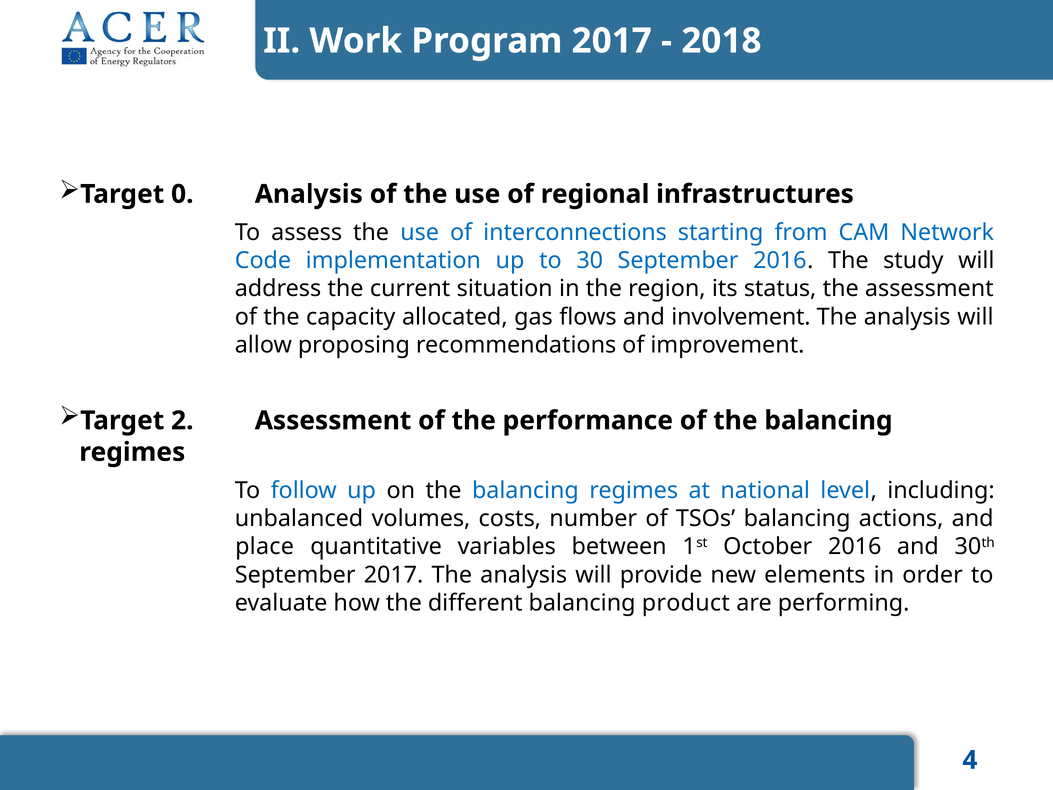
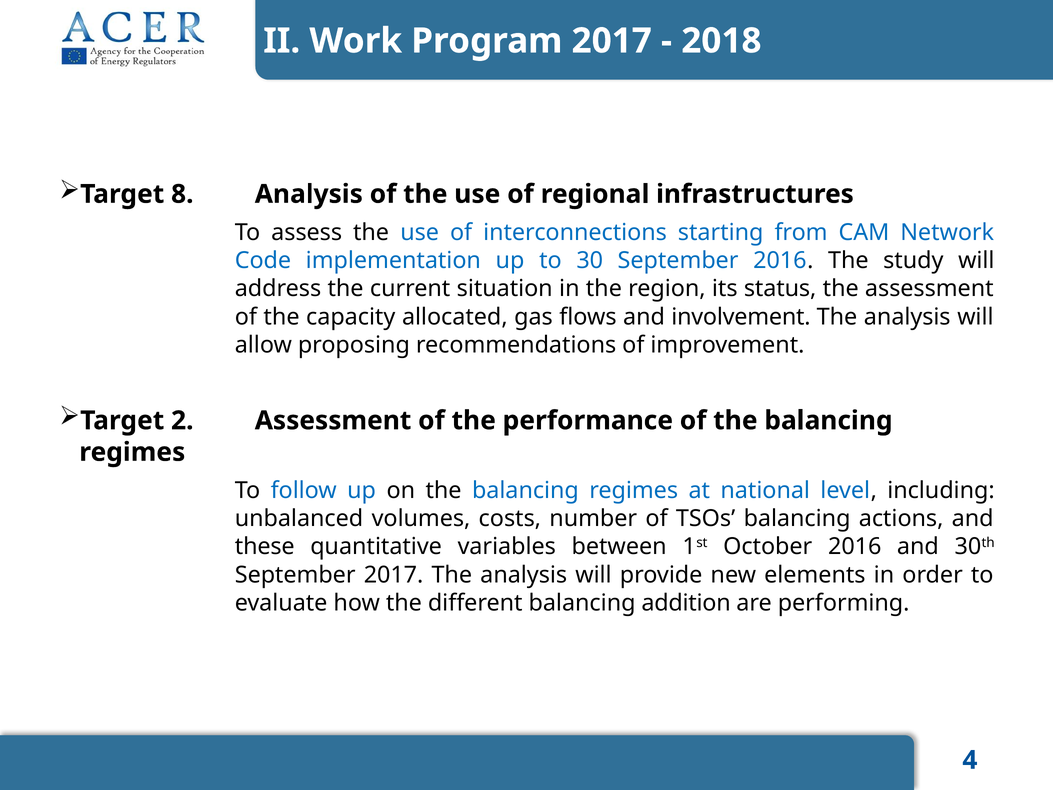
0: 0 -> 8
place: place -> these
product: product -> addition
